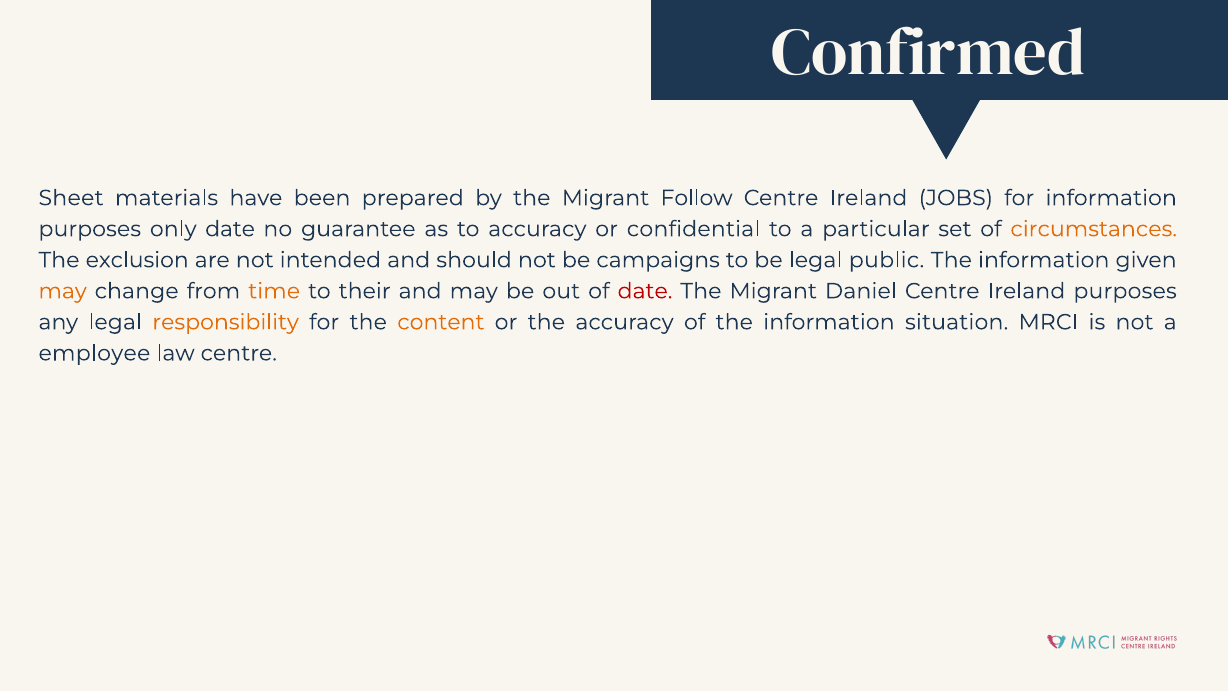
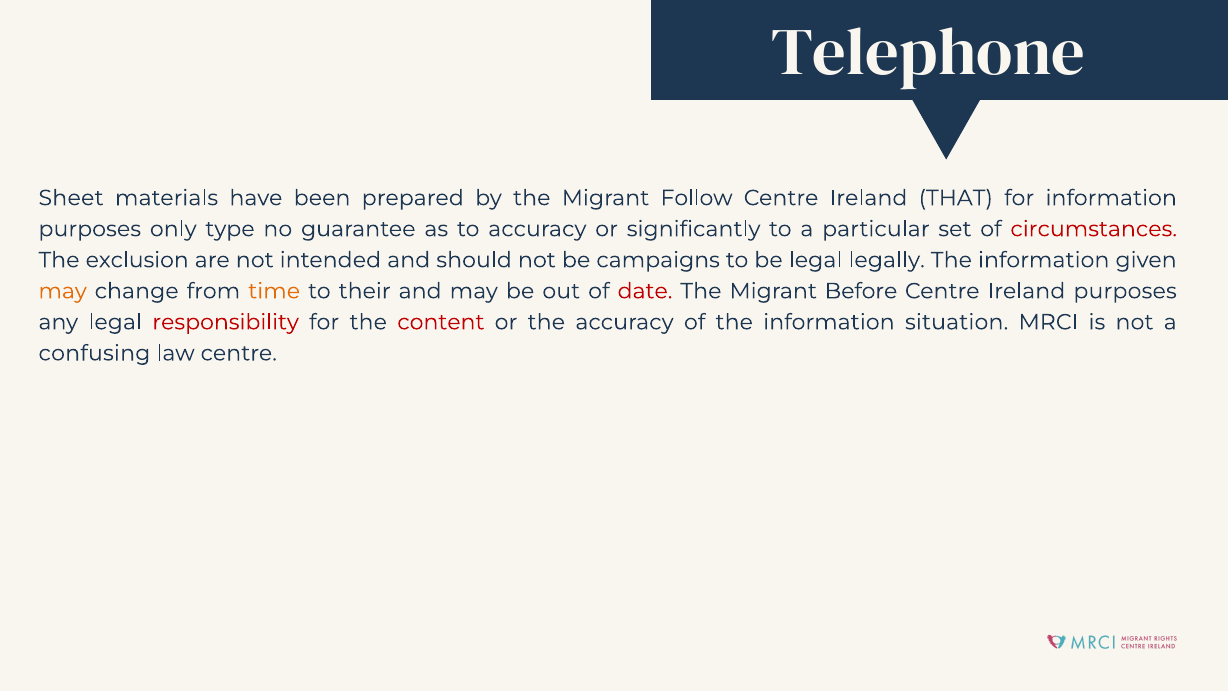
Confirmed: Confirmed -> Telephone
JOBS: JOBS -> THAT
only date: date -> type
confidential: confidential -> significantly
circumstances colour: orange -> red
public: public -> legally
Daniel: Daniel -> Before
responsibility colour: orange -> red
content colour: orange -> red
employee: employee -> confusing
